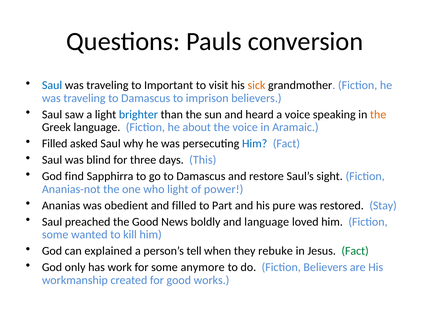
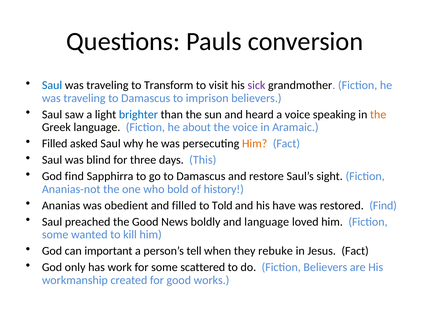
Important: Important -> Transform
sick colour: orange -> purple
Him at (255, 144) colour: blue -> orange
who light: light -> bold
power: power -> history
Part: Part -> Told
pure: pure -> have
restored Stay: Stay -> Find
explained: explained -> important
Fact at (355, 251) colour: green -> black
anymore: anymore -> scattered
